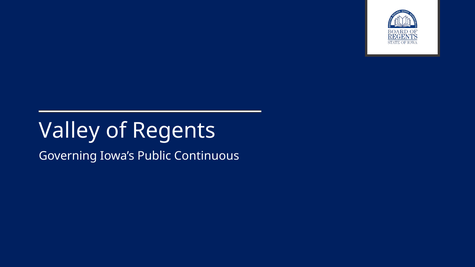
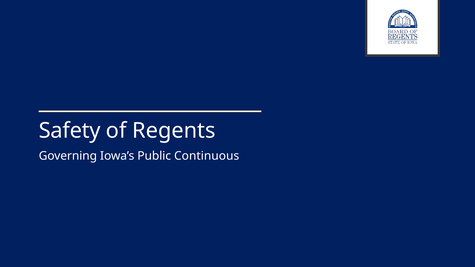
Valley: Valley -> Safety
